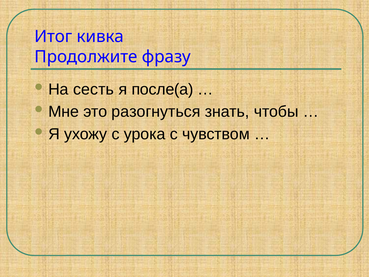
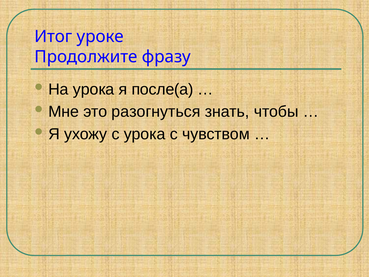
кивка: кивка -> уроке
На сесть: сесть -> урока
